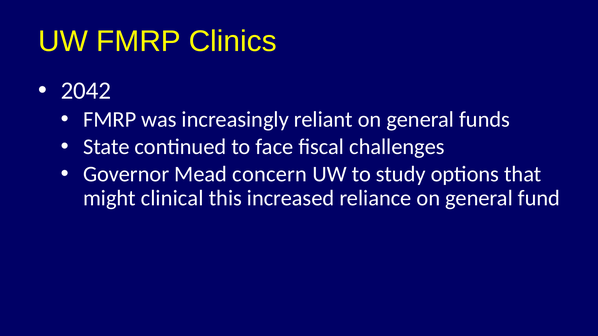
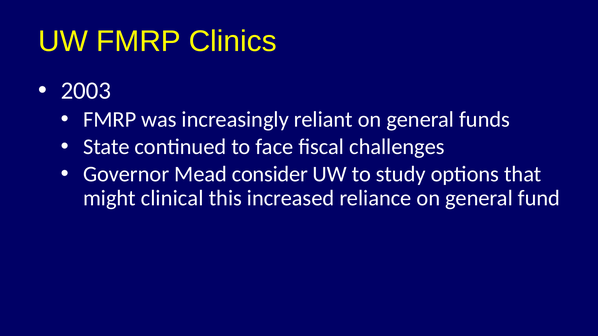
2042: 2042 -> 2003
concern: concern -> consider
